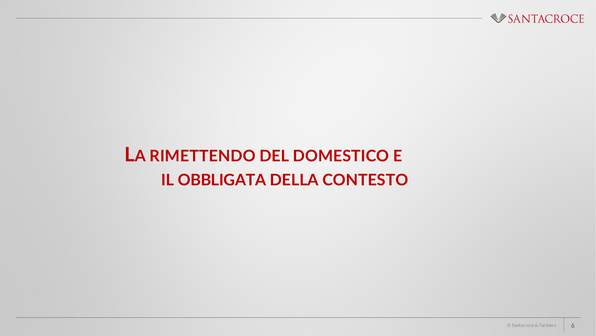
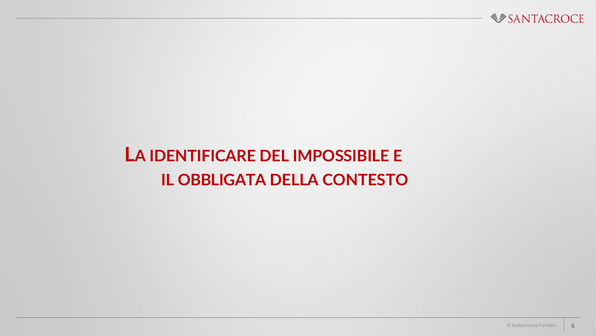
RIMETTENDO: RIMETTENDO -> IDENTIFICARE
DOMESTICO: DOMESTICO -> IMPOSSIBILE
